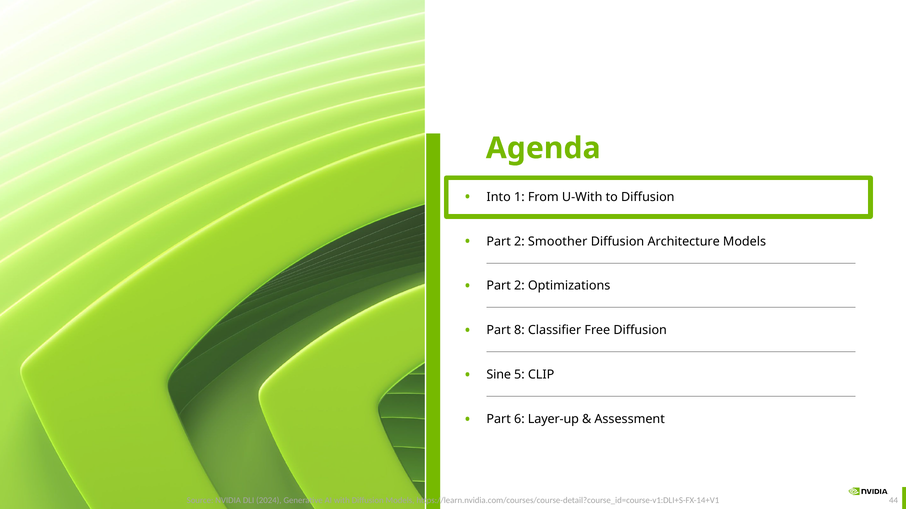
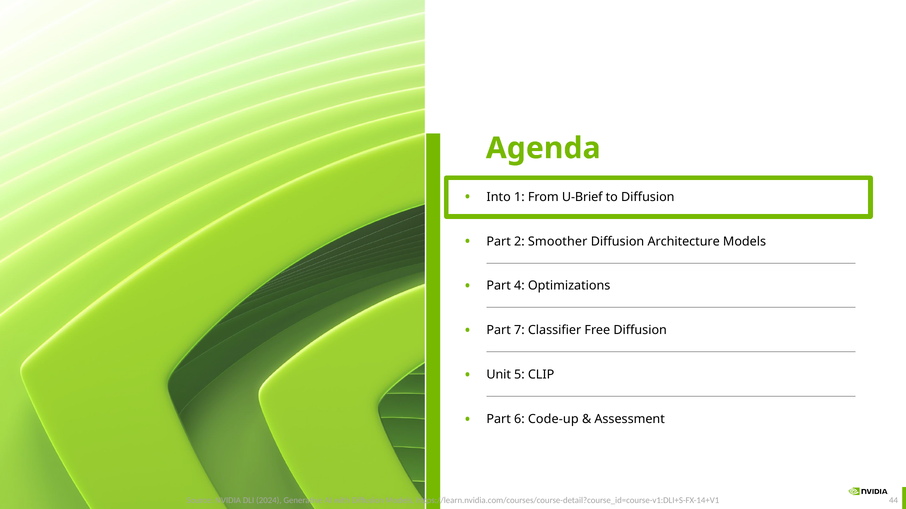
U-With: U-With -> U-Brief
2 at (519, 286): 2 -> 4
8: 8 -> 7
Sine: Sine -> Unit
Layer-up: Layer-up -> Code-up
